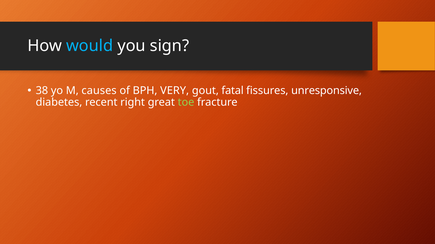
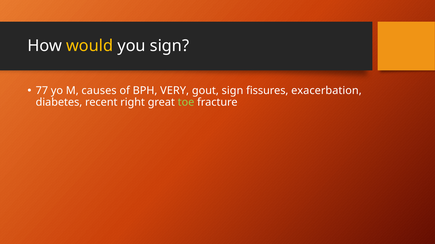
would colour: light blue -> yellow
38: 38 -> 77
gout fatal: fatal -> sign
unresponsive: unresponsive -> exacerbation
